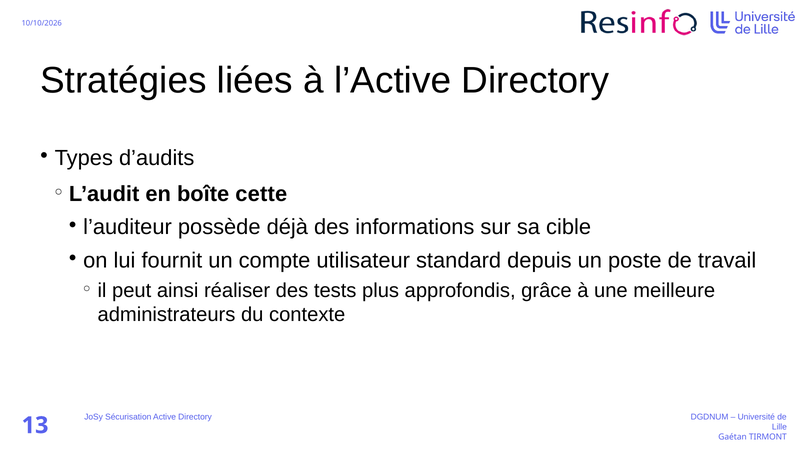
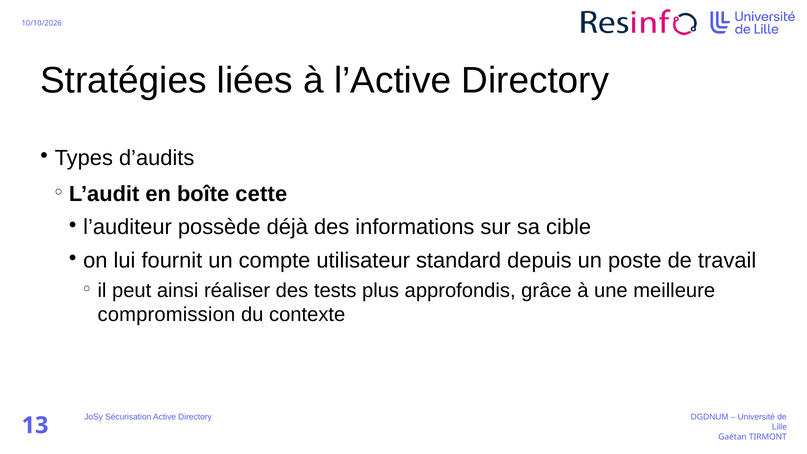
administrateurs: administrateurs -> compromission
